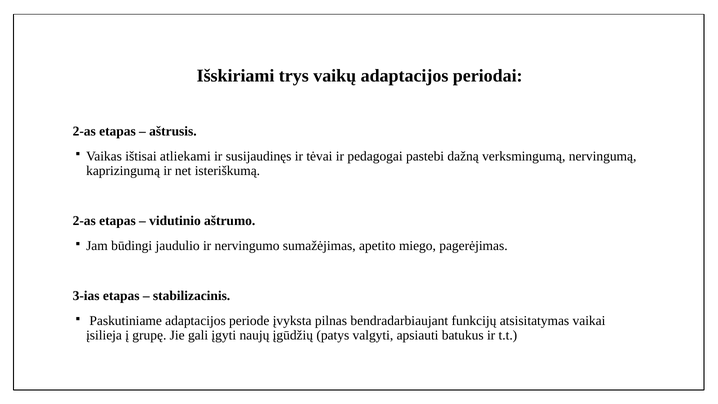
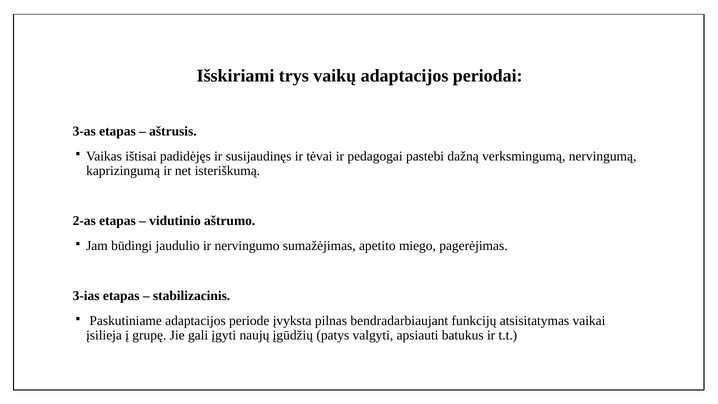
2-as at (84, 131): 2-as -> 3-as
atliekami: atliekami -> padidėjęs
